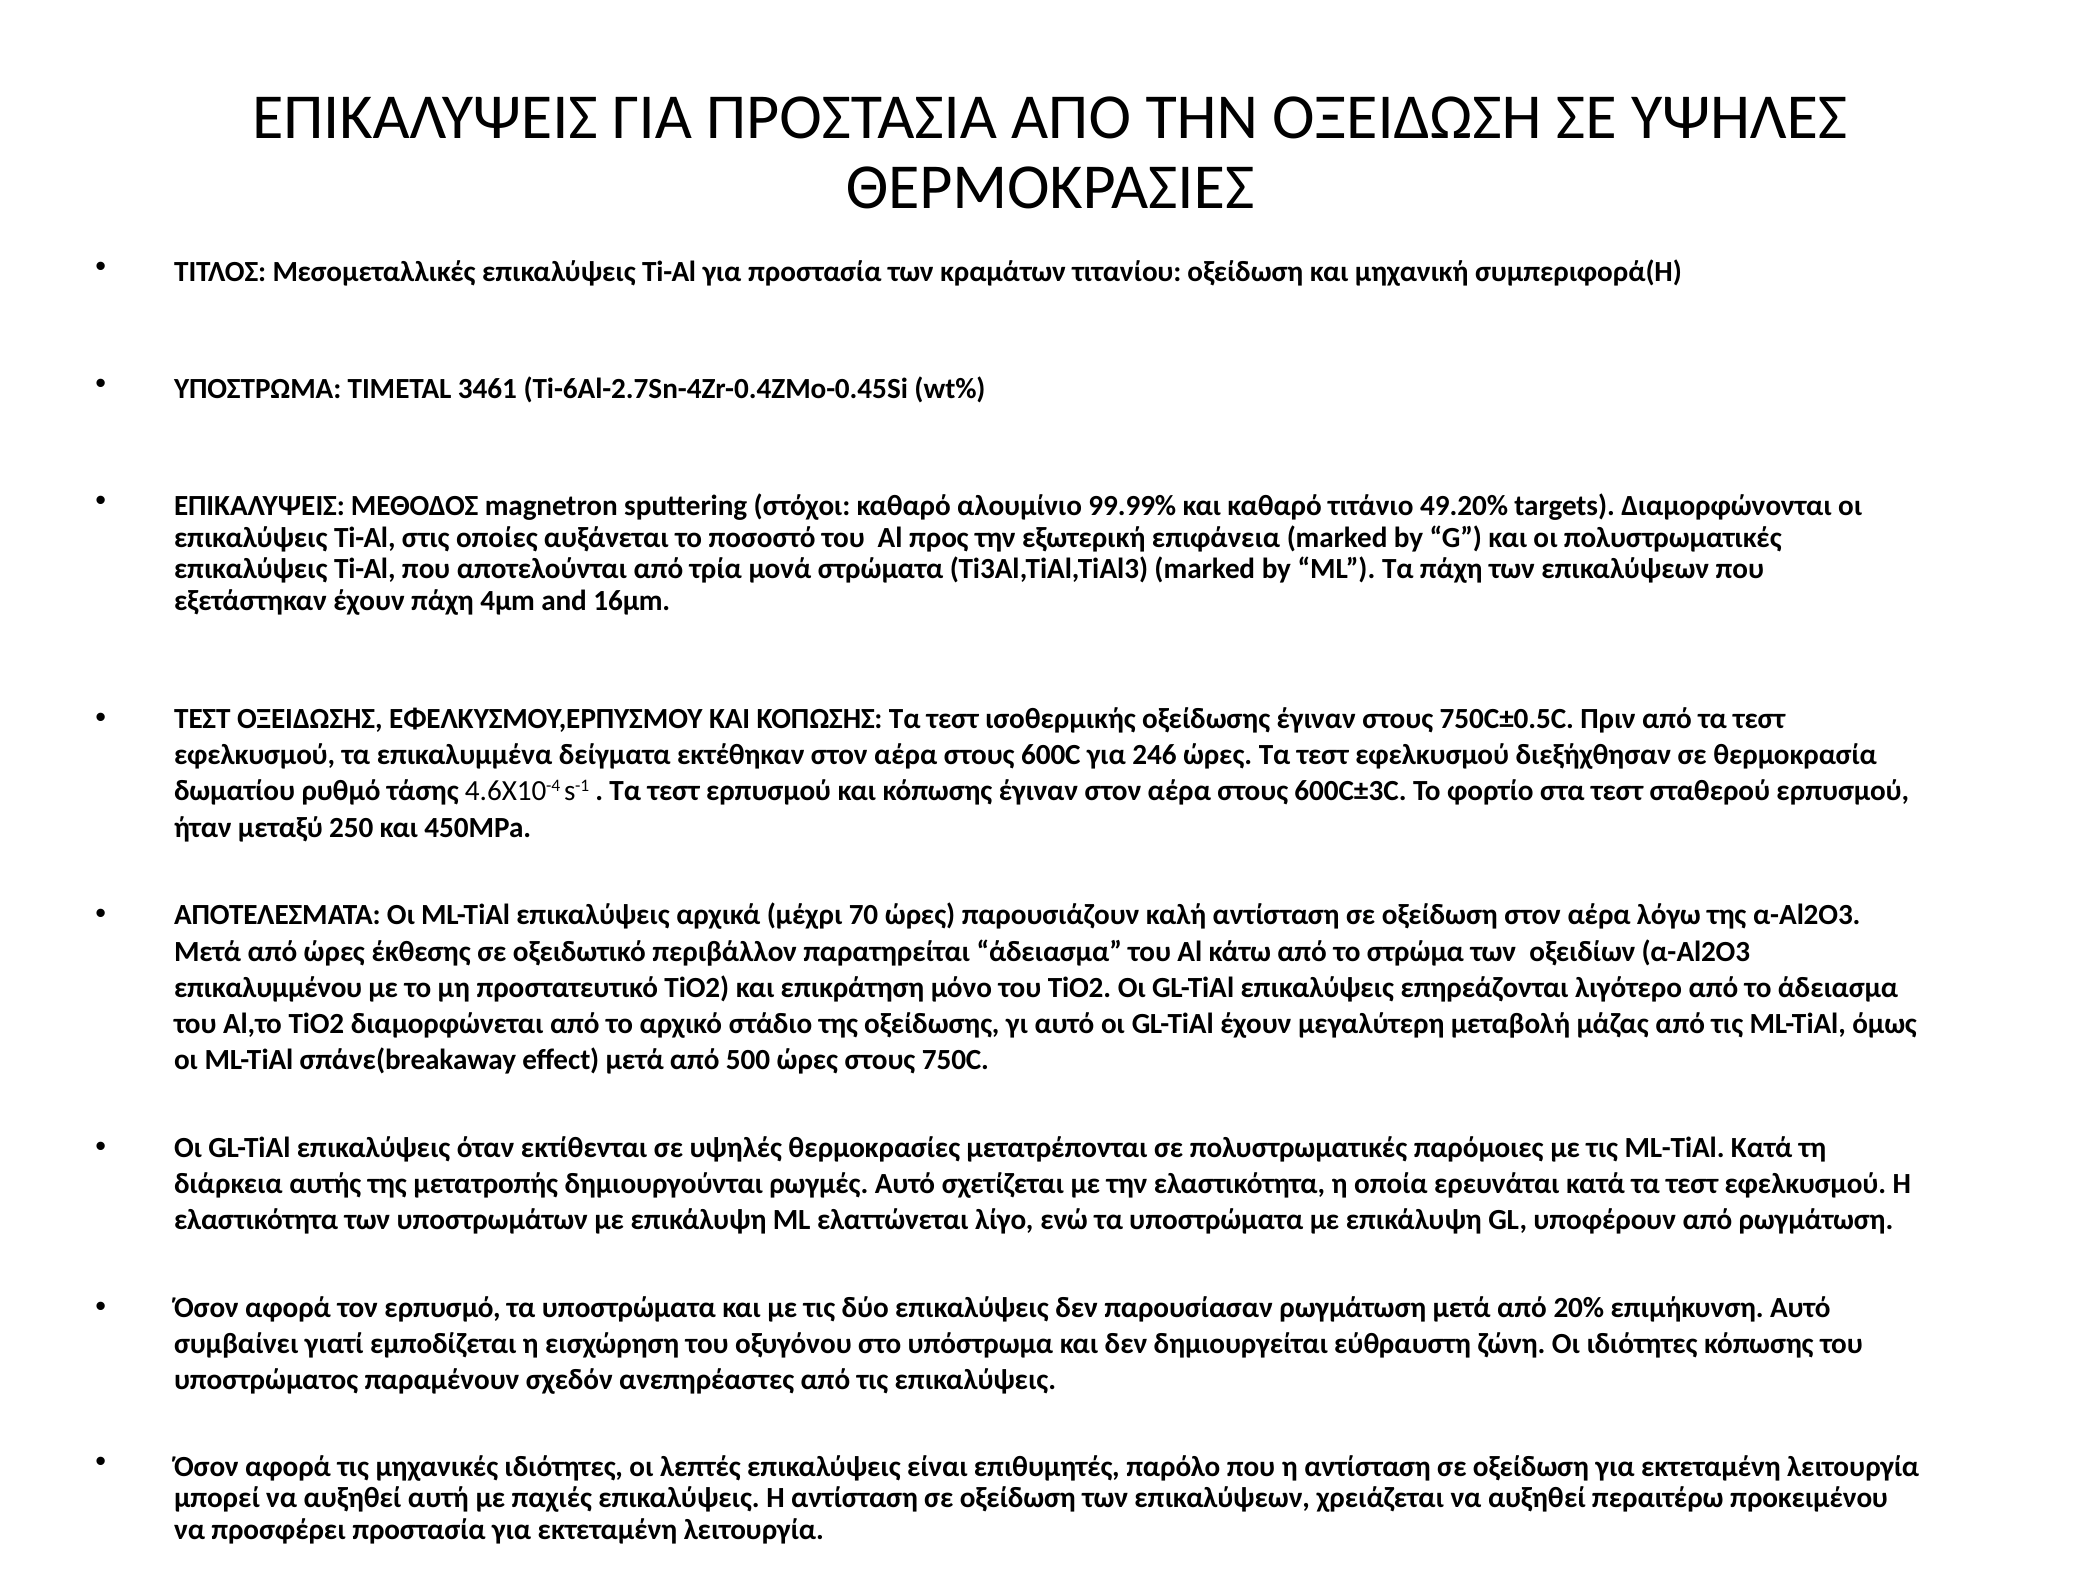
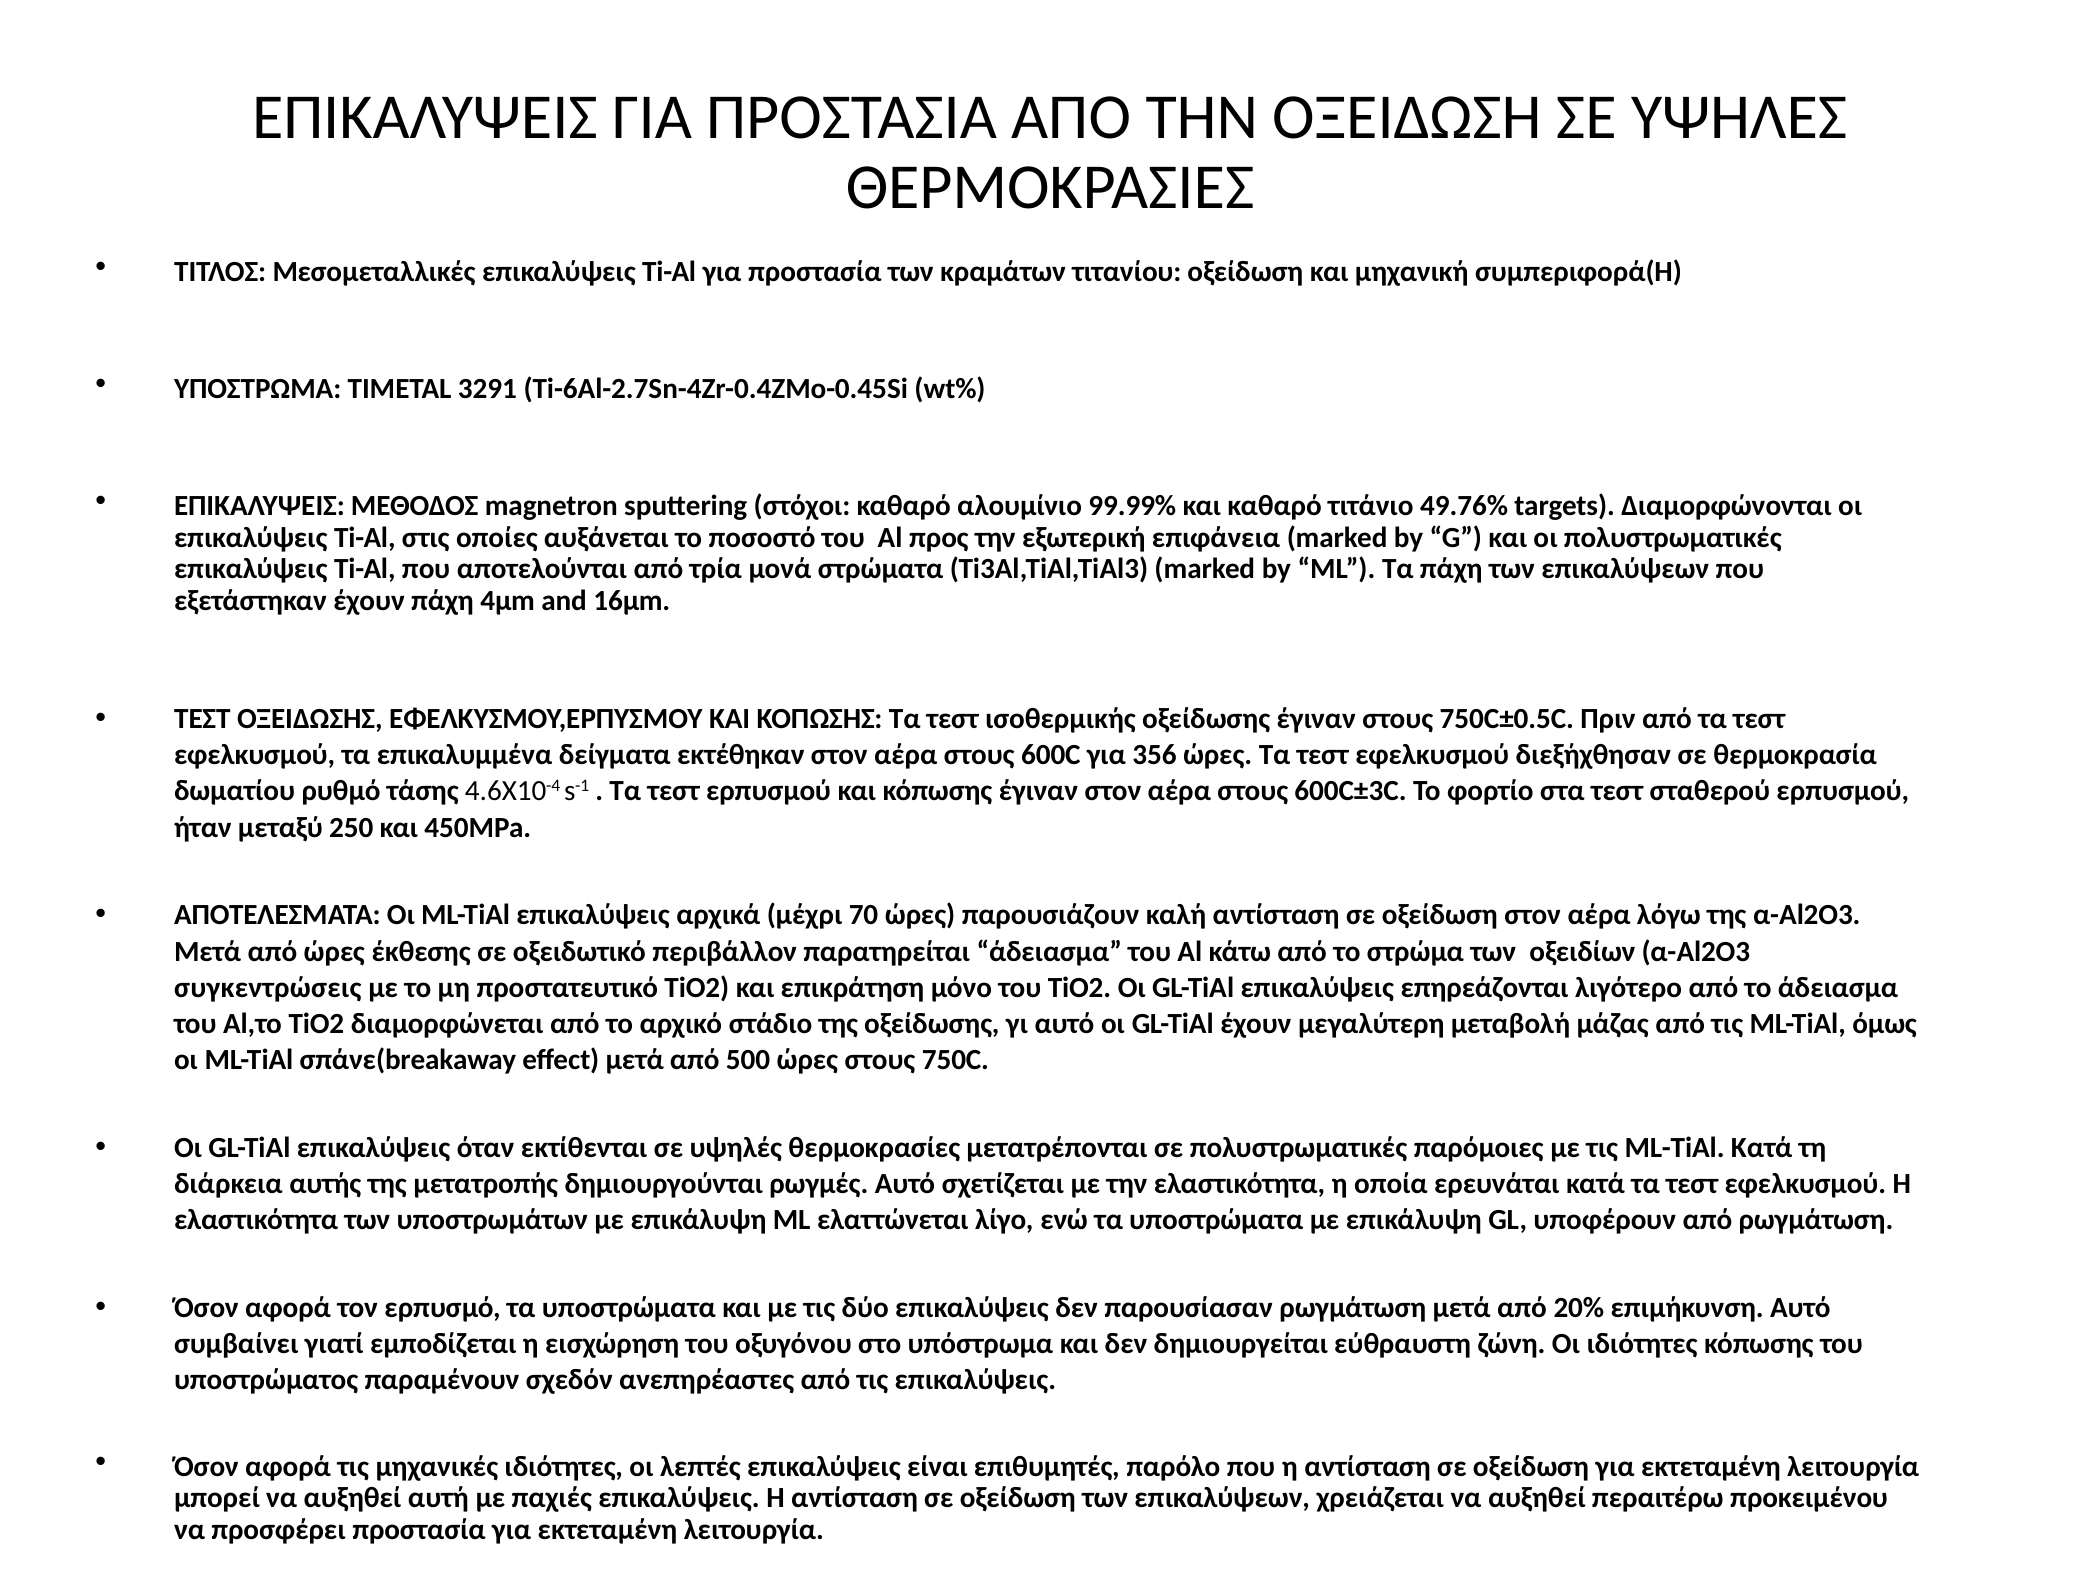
3461: 3461 -> 3291
49.20%: 49.20% -> 49.76%
246: 246 -> 356
επικαλυμμένου: επικαλυμμένου -> συγκεντρώσεις
